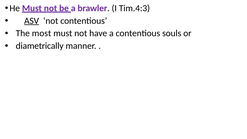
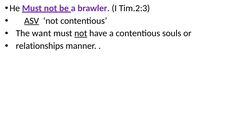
Tim.4:3: Tim.4:3 -> Tim.2:3
most: most -> want
not at (81, 33) underline: none -> present
diametrically: diametrically -> relationships
